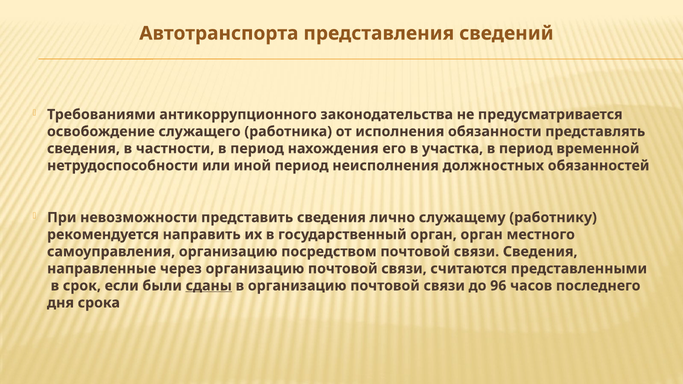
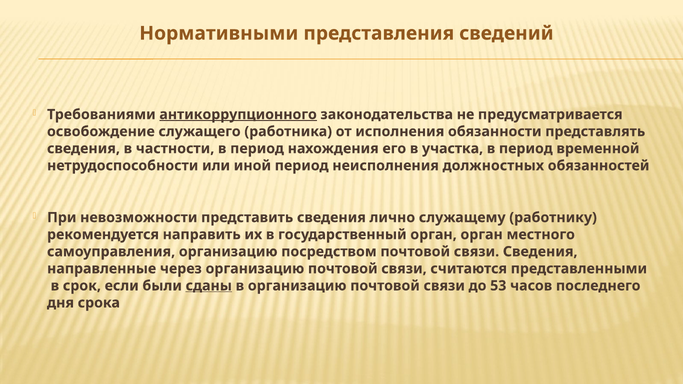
Автотранспорта: Автотранспорта -> Нормативными
антикоррупционного underline: none -> present
96: 96 -> 53
